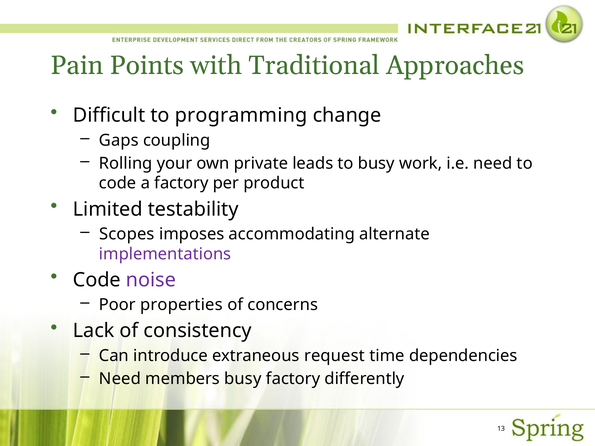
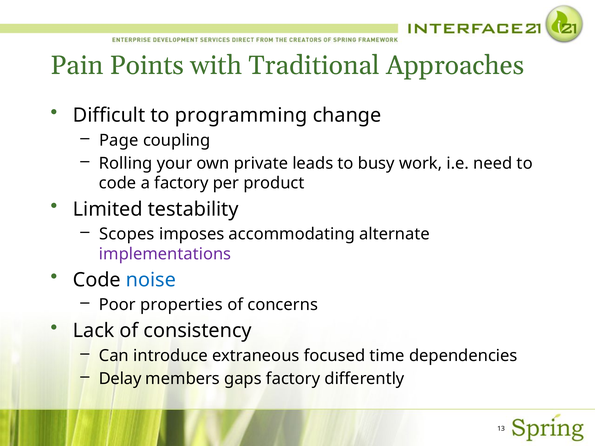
Gaps: Gaps -> Page
noise colour: purple -> blue
request: request -> focused
Need at (120, 379): Need -> Delay
members busy: busy -> gaps
